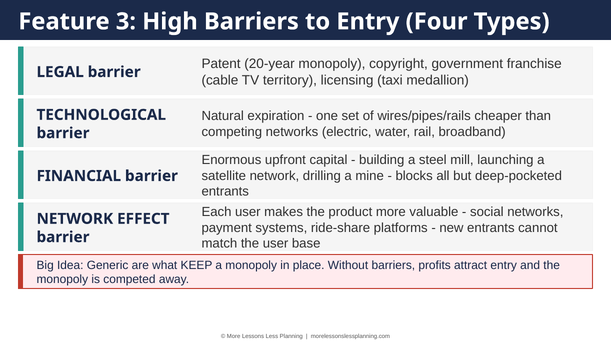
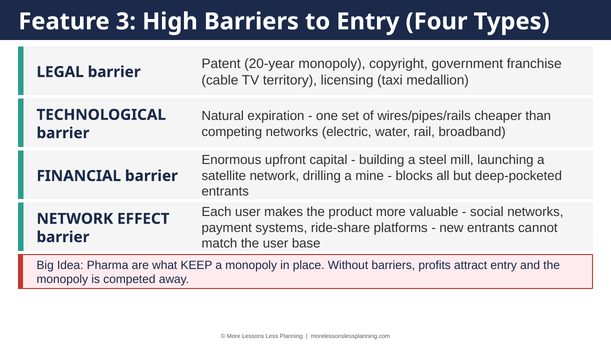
Generic: Generic -> Pharma
